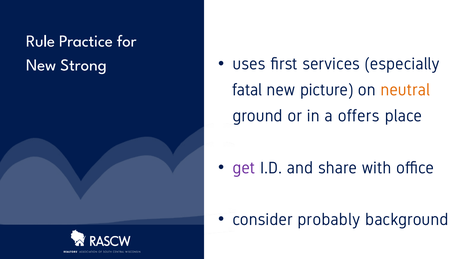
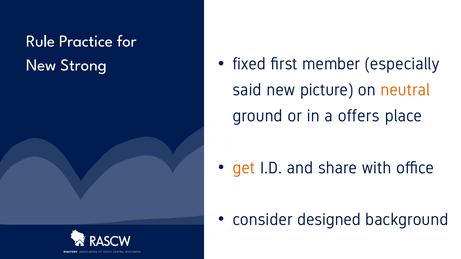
uses: uses -> fixed
services: services -> member
fatal: fatal -> said
get colour: purple -> orange
probably: probably -> designed
